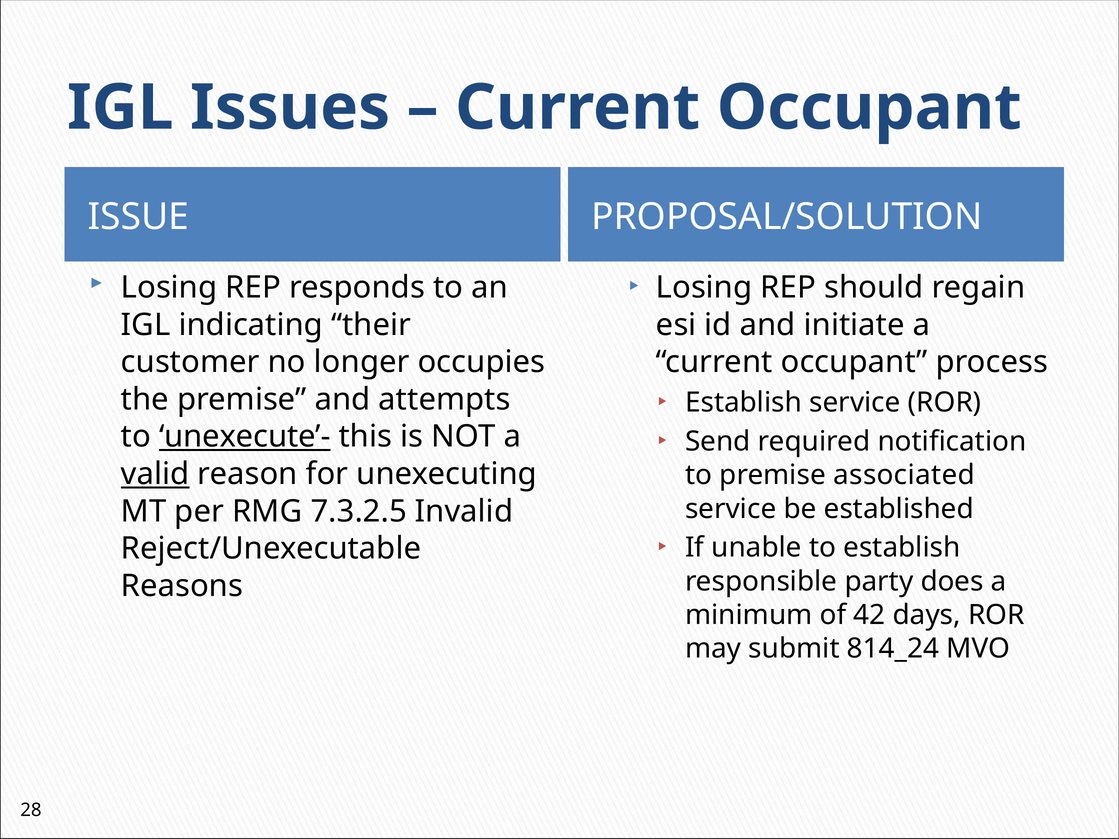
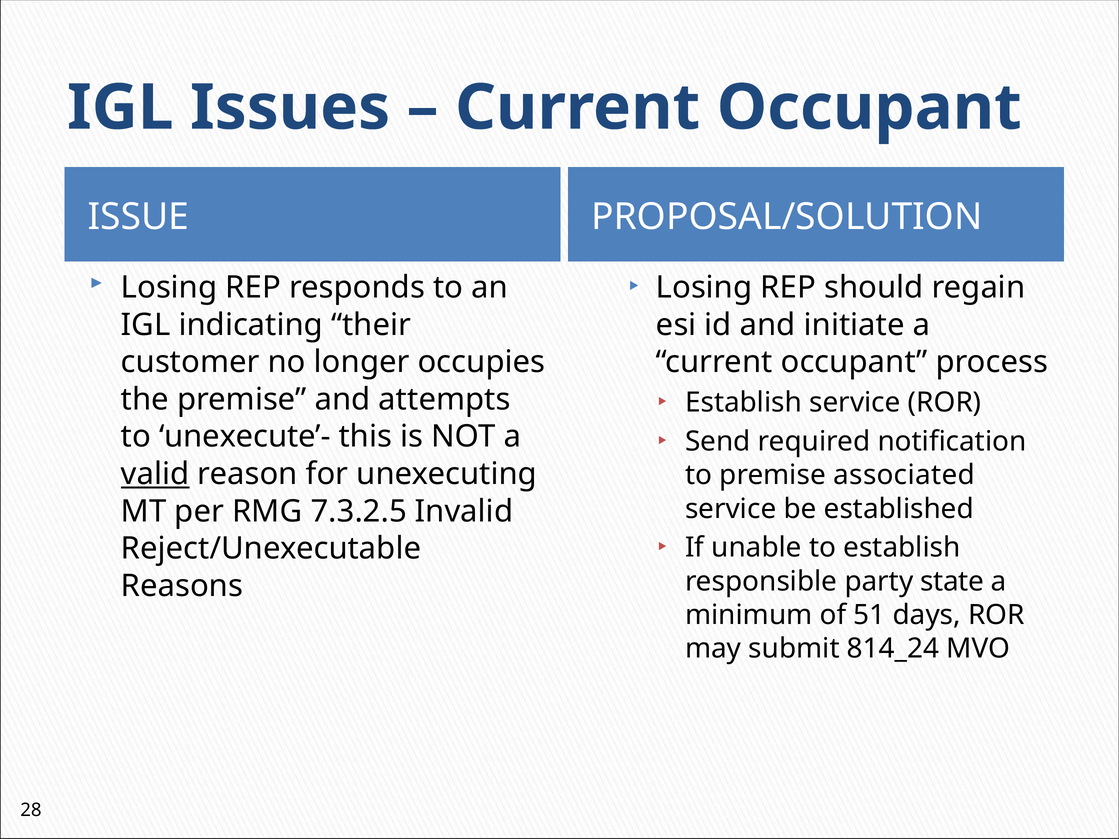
unexecute’- underline: present -> none
does: does -> state
42: 42 -> 51
